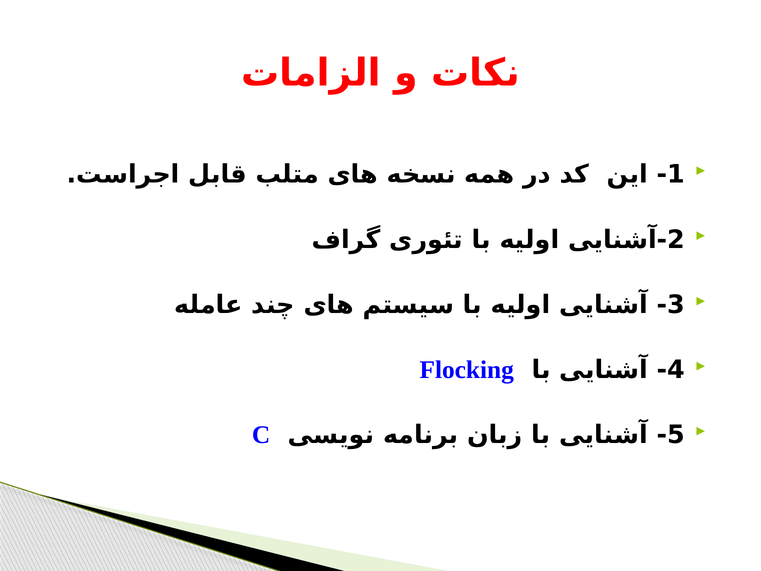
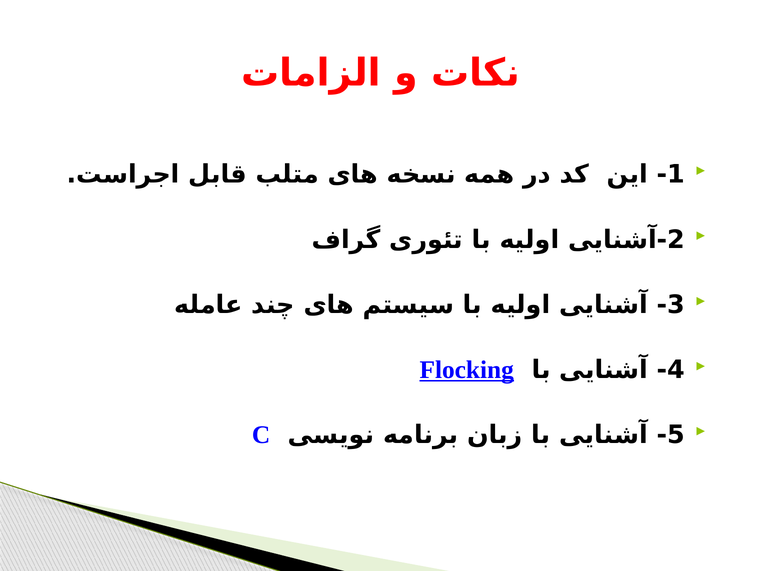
Flocking underline: none -> present
